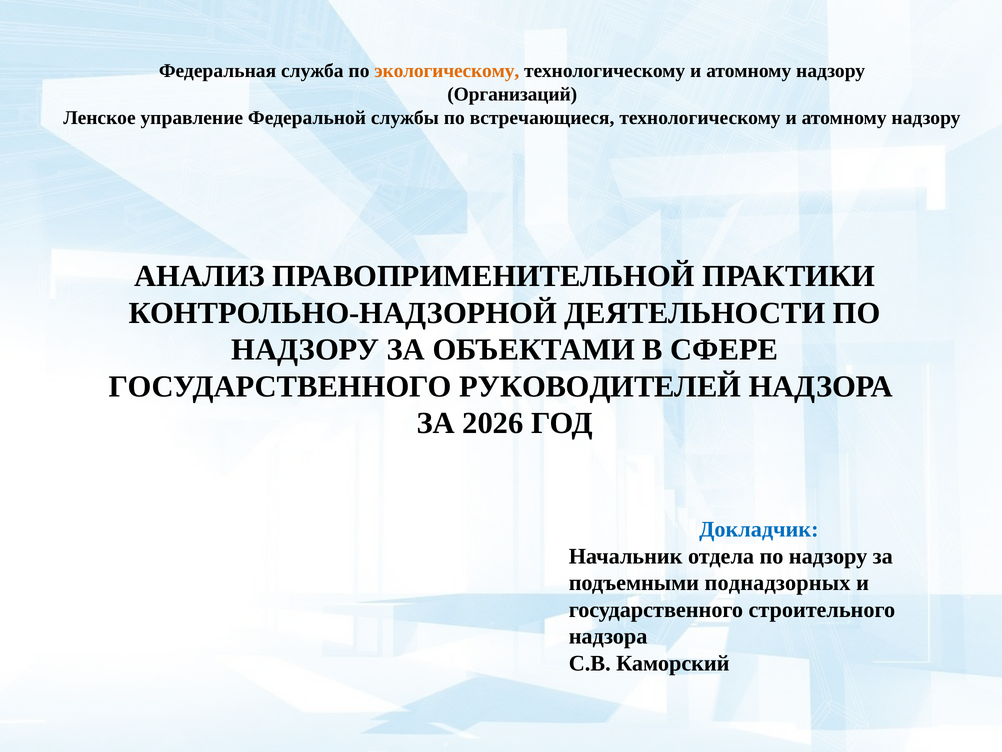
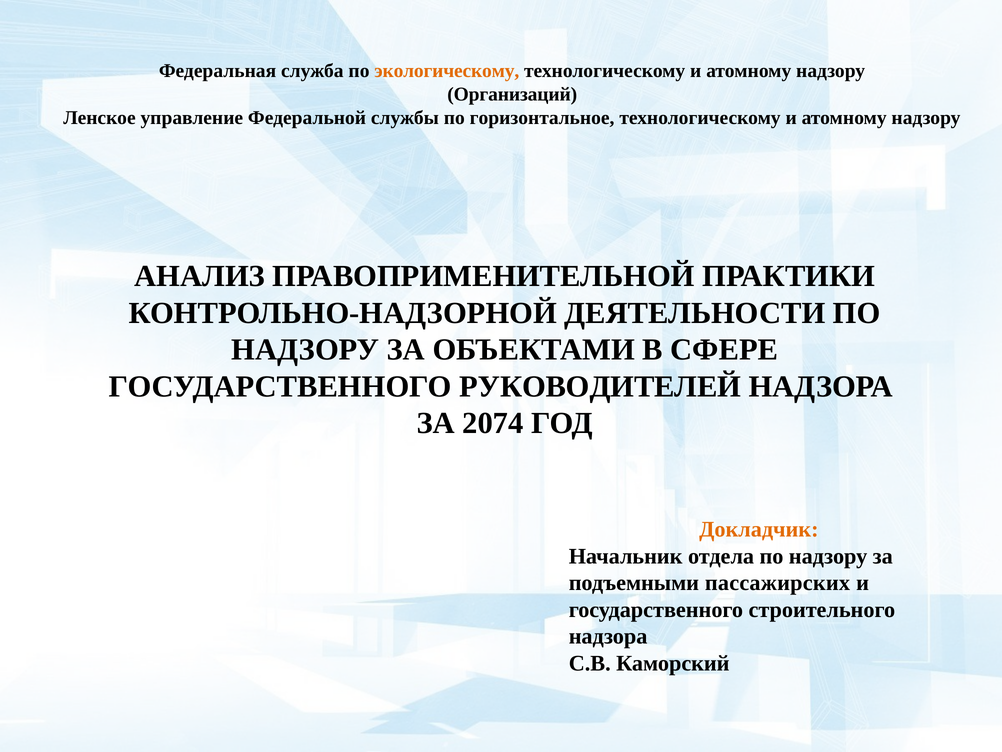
встречающиеся: встречающиеся -> горизонтальное
2026: 2026 -> 2074
Докладчик colour: blue -> orange
поднадзорных: поднадзорных -> пассажирских
